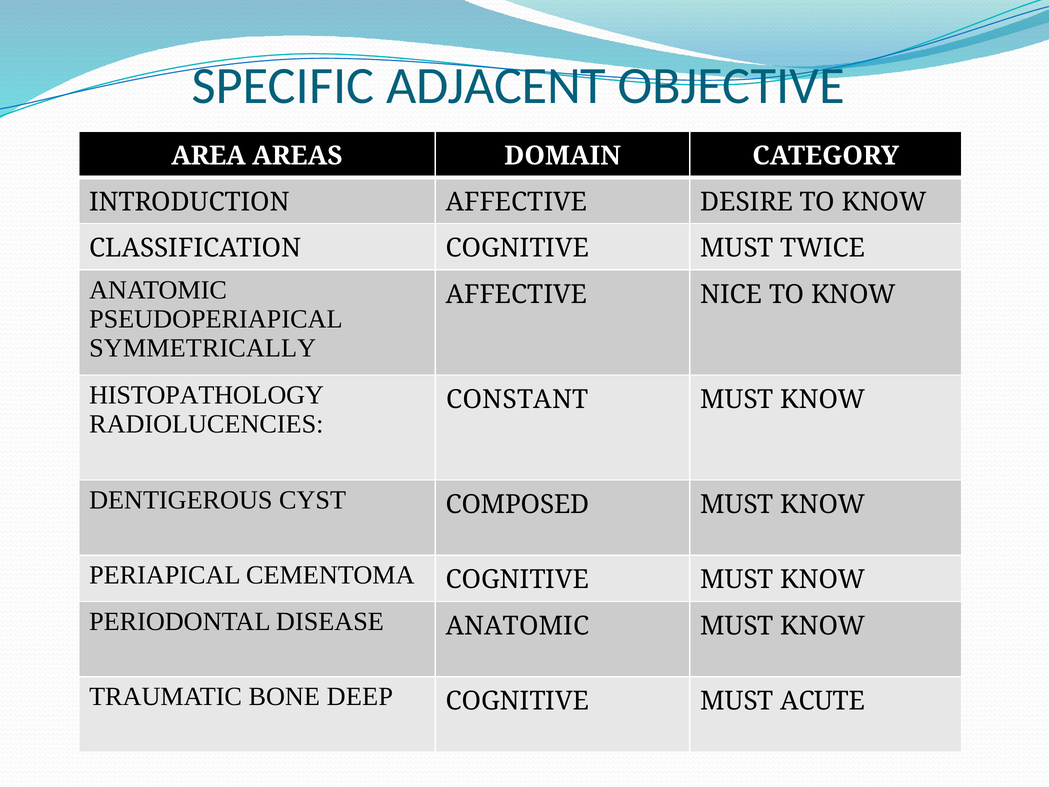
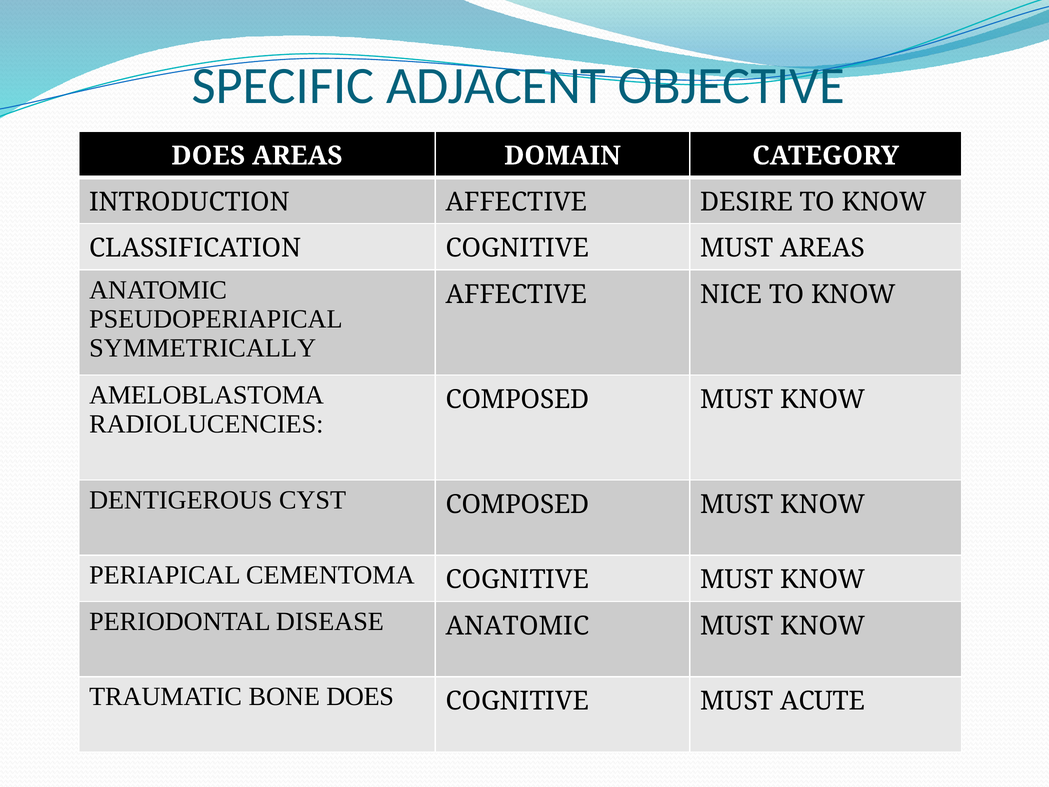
AREA at (208, 156): AREA -> DOES
MUST TWICE: TWICE -> AREAS
HISTOPATHOLOGY: HISTOPATHOLOGY -> AMELOBLASTOMA
CONSTANT at (517, 399): CONSTANT -> COMPOSED
BONE DEEP: DEEP -> DOES
